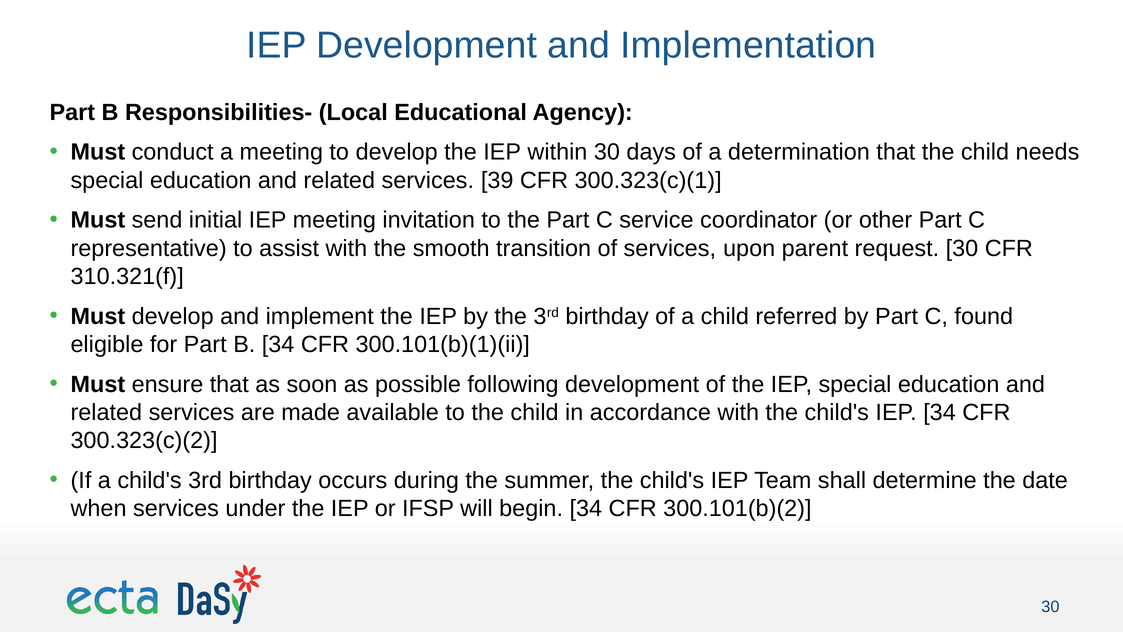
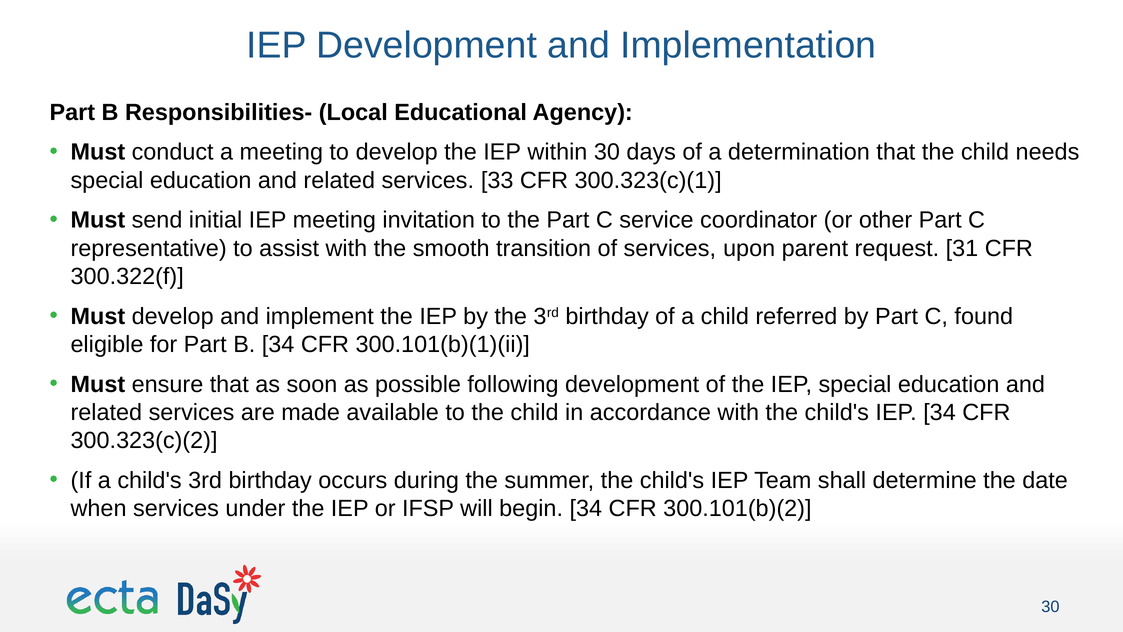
39: 39 -> 33
request 30: 30 -> 31
310.321(f: 310.321(f -> 300.322(f
